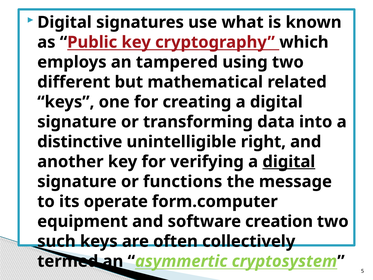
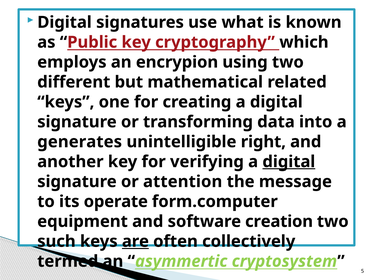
tampered: tampered -> encrypion
distinctive: distinctive -> generates
functions: functions -> attention
are underline: none -> present
